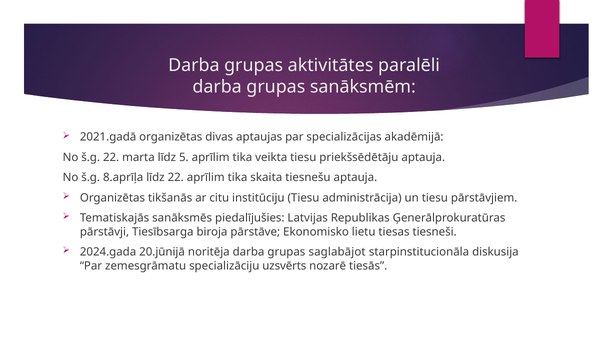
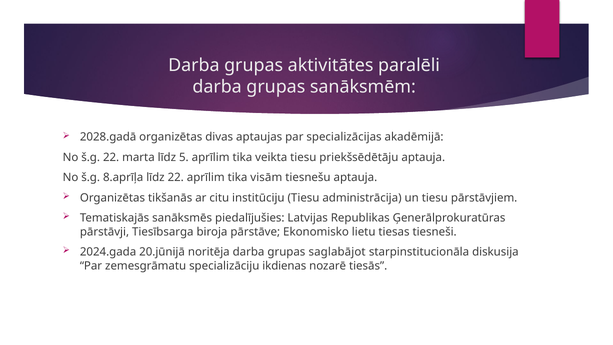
2021.gadā: 2021.gadā -> 2028.gadā
skaita: skaita -> visām
uzsvērts: uzsvērts -> ikdienas
